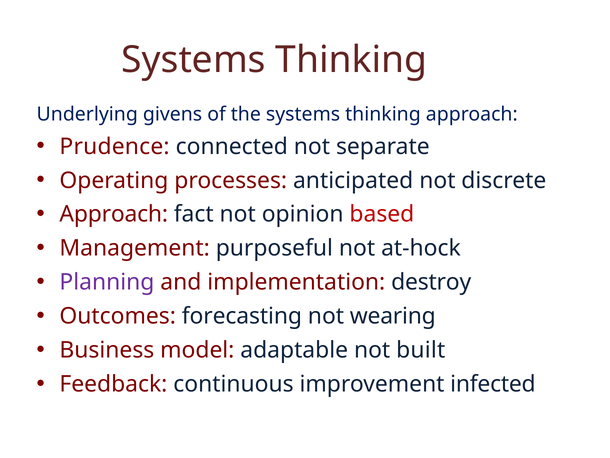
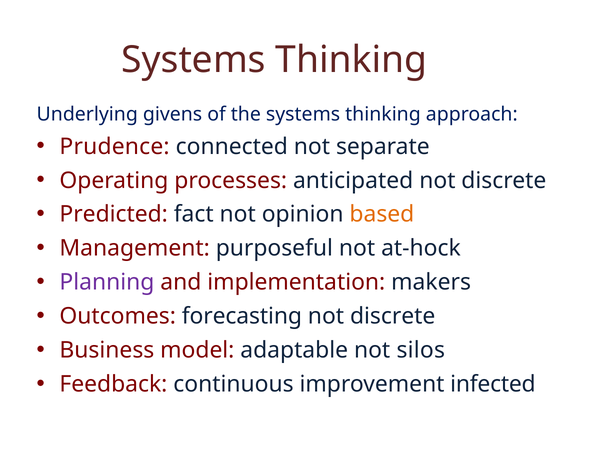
Approach at (114, 214): Approach -> Predicted
based colour: red -> orange
destroy: destroy -> makers
wearing at (393, 316): wearing -> discrete
built: built -> silos
